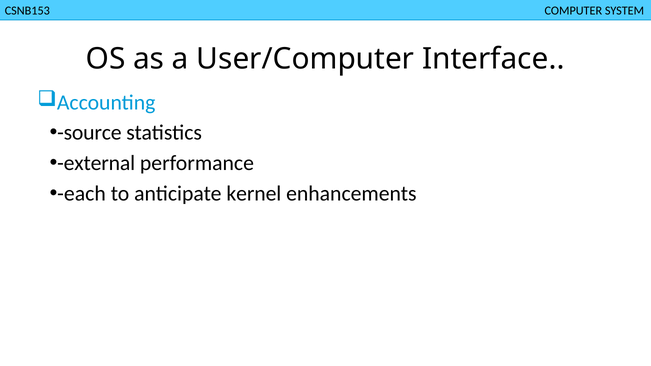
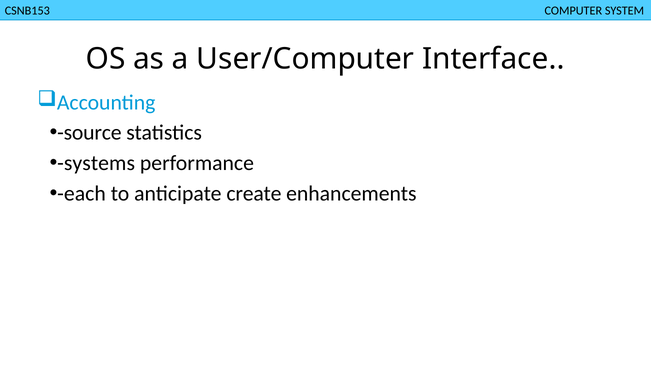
external: external -> systems
kernel: kernel -> create
